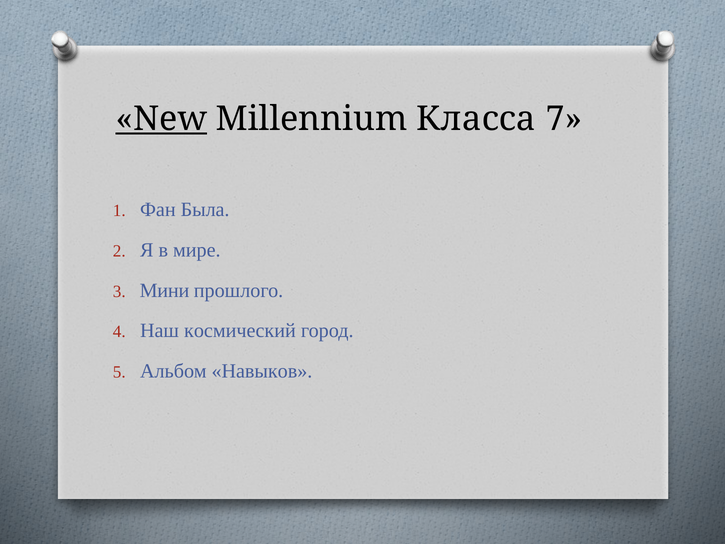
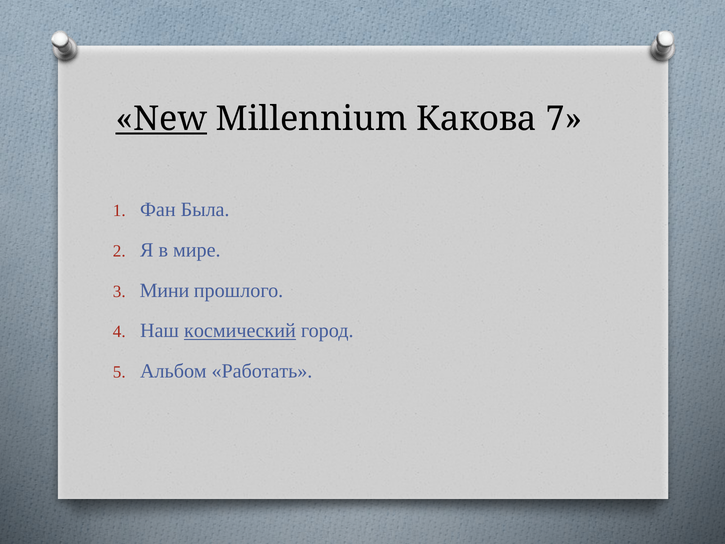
Класса: Класса -> Какова
космический underline: none -> present
Навыков: Навыков -> Работать
